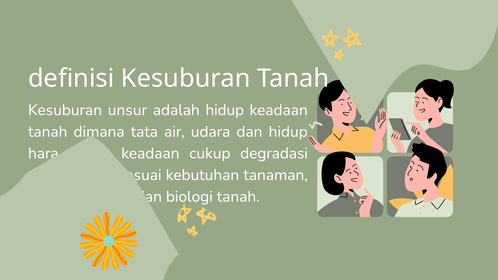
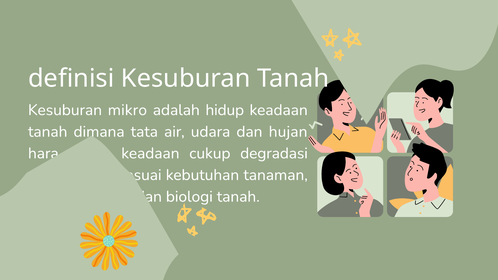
unsur: unsur -> mikro
dan hidup: hidup -> hujan
